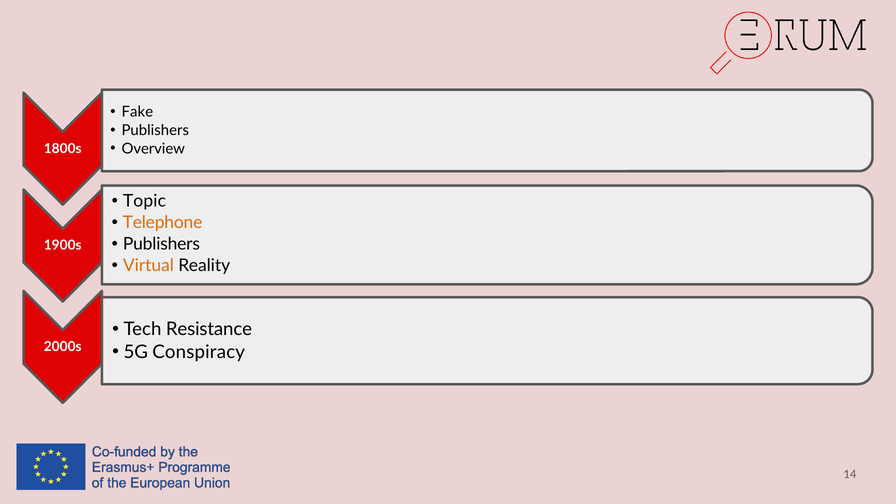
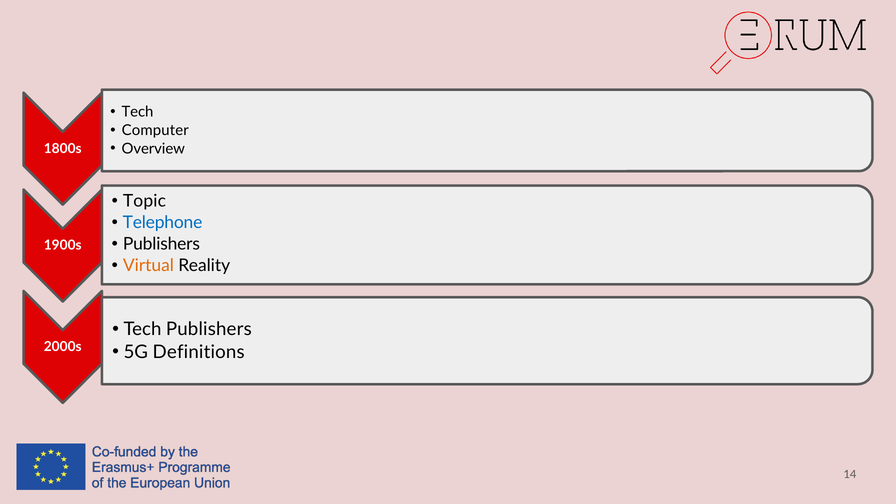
Fake at (137, 112): Fake -> Tech
Publishers at (155, 130): Publishers -> Computer
Telephone colour: orange -> blue
Tech Resistance: Resistance -> Publishers
Conspiracy: Conspiracy -> Definitions
